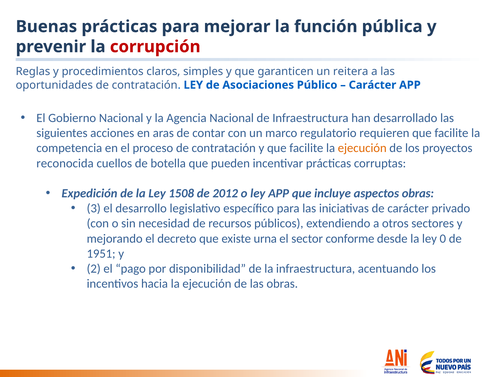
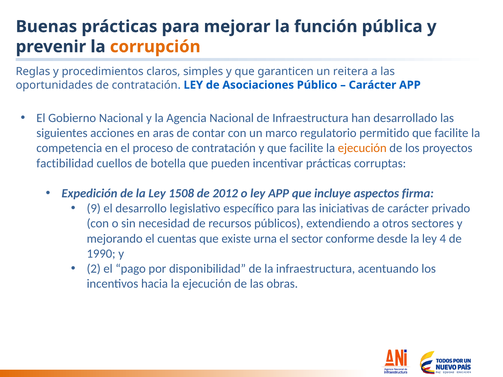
corrupción colour: red -> orange
requieren: requieren -> permitido
reconocida: reconocida -> factibilidad
aspectos obras: obras -> firma
3: 3 -> 9
decreto: decreto -> cuentas
0: 0 -> 4
1951: 1951 -> 1990
